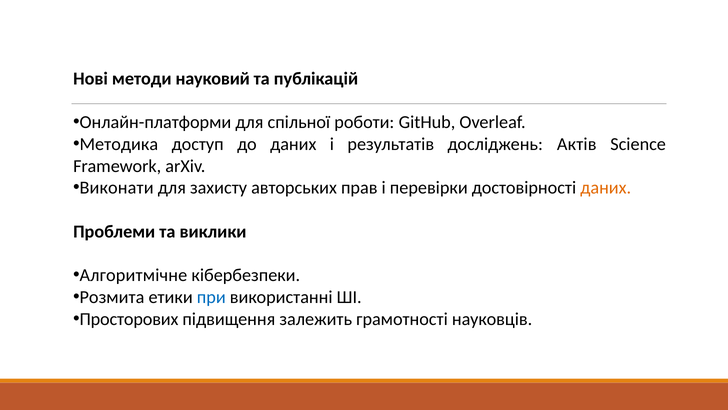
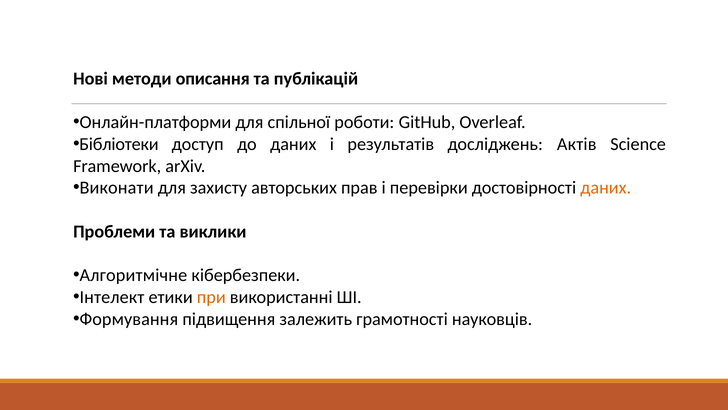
науковий: науковий -> описання
Методика: Методика -> Бібліотеки
Розмита: Розмита -> Інтелект
при colour: blue -> orange
Просторових: Просторових -> Формування
